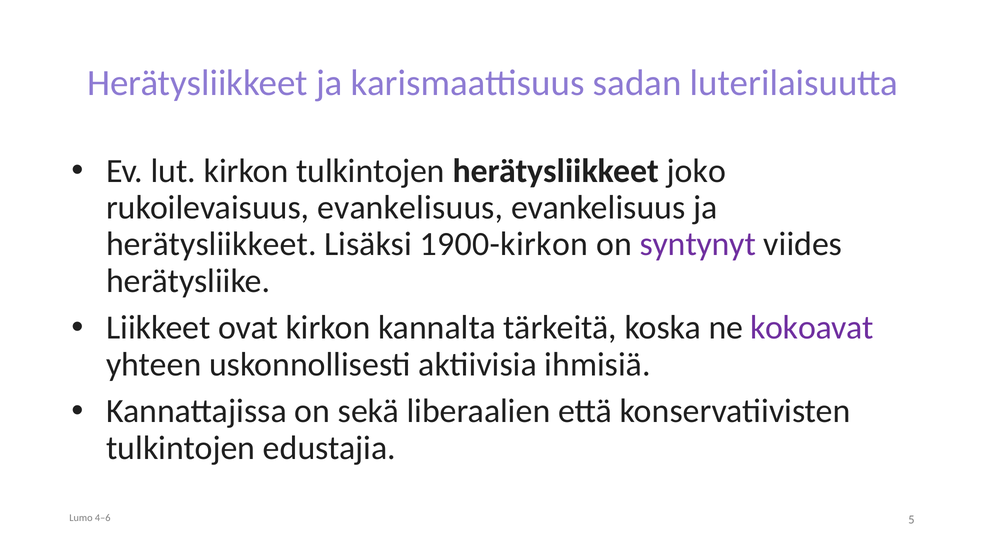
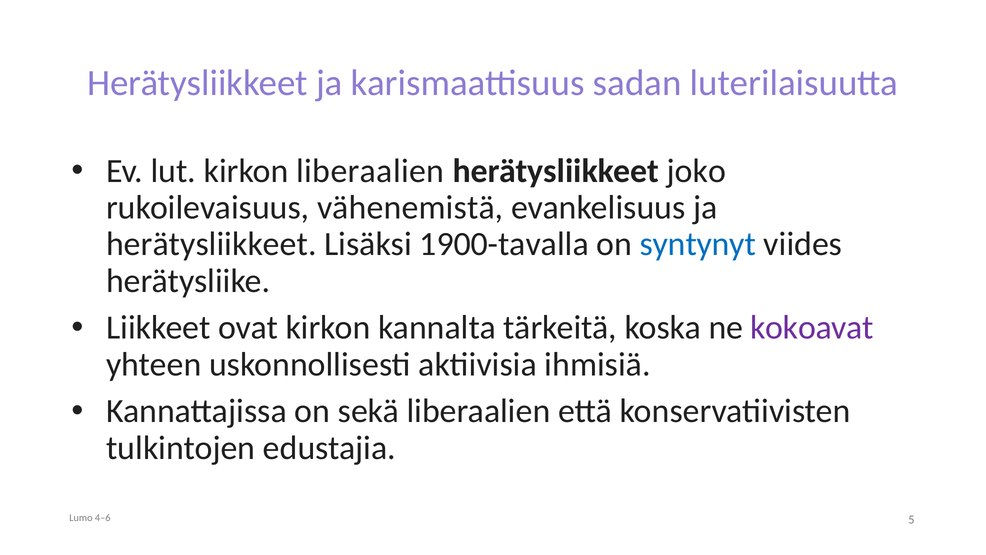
kirkon tulkintojen: tulkintojen -> liberaalien
rukoilevaisuus evankelisuus: evankelisuus -> vähenemistä
1900-kirkon: 1900-kirkon -> 1900-tavalla
syntynyt colour: purple -> blue
